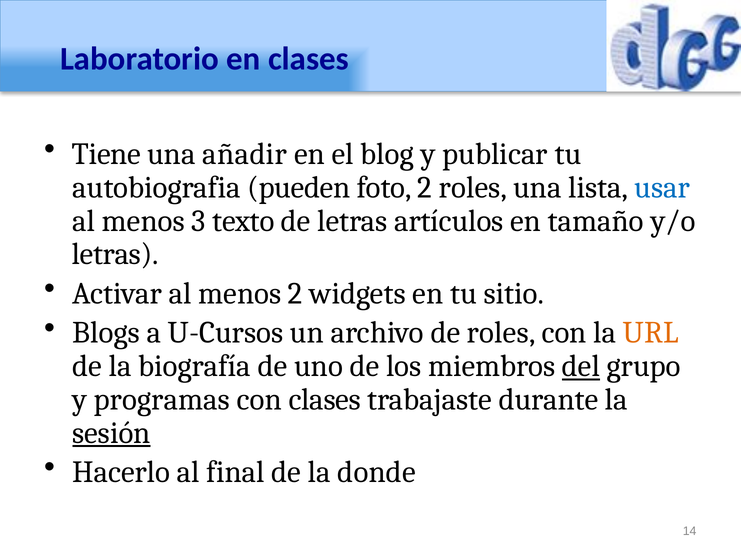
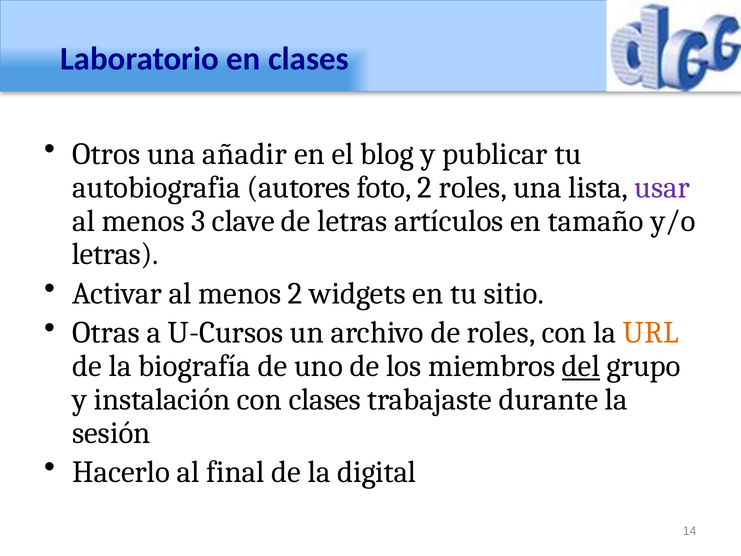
Tiene: Tiene -> Otros
pueden: pueden -> autores
usar colour: blue -> purple
texto: texto -> clave
Blogs: Blogs -> Otras
programas: programas -> instalación
sesión underline: present -> none
donde: donde -> digital
